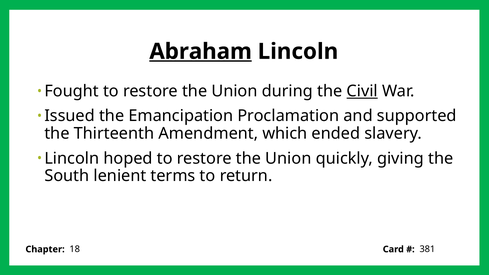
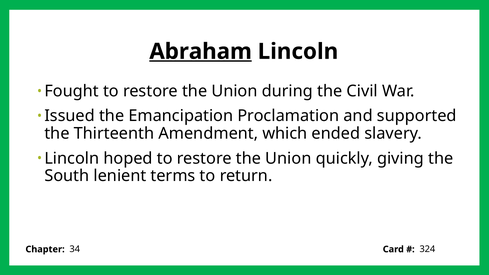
Civil underline: present -> none
18: 18 -> 34
381: 381 -> 324
